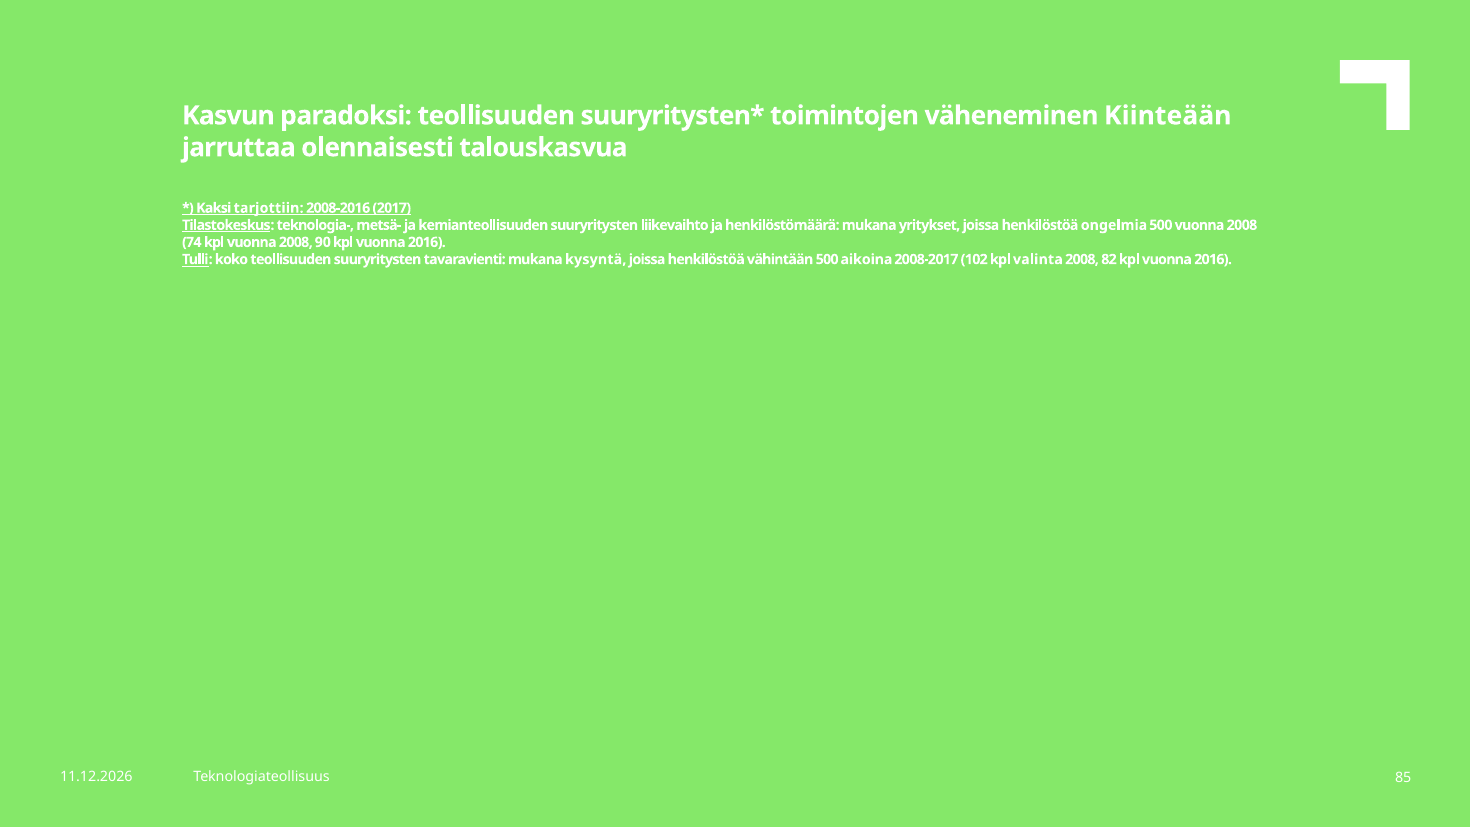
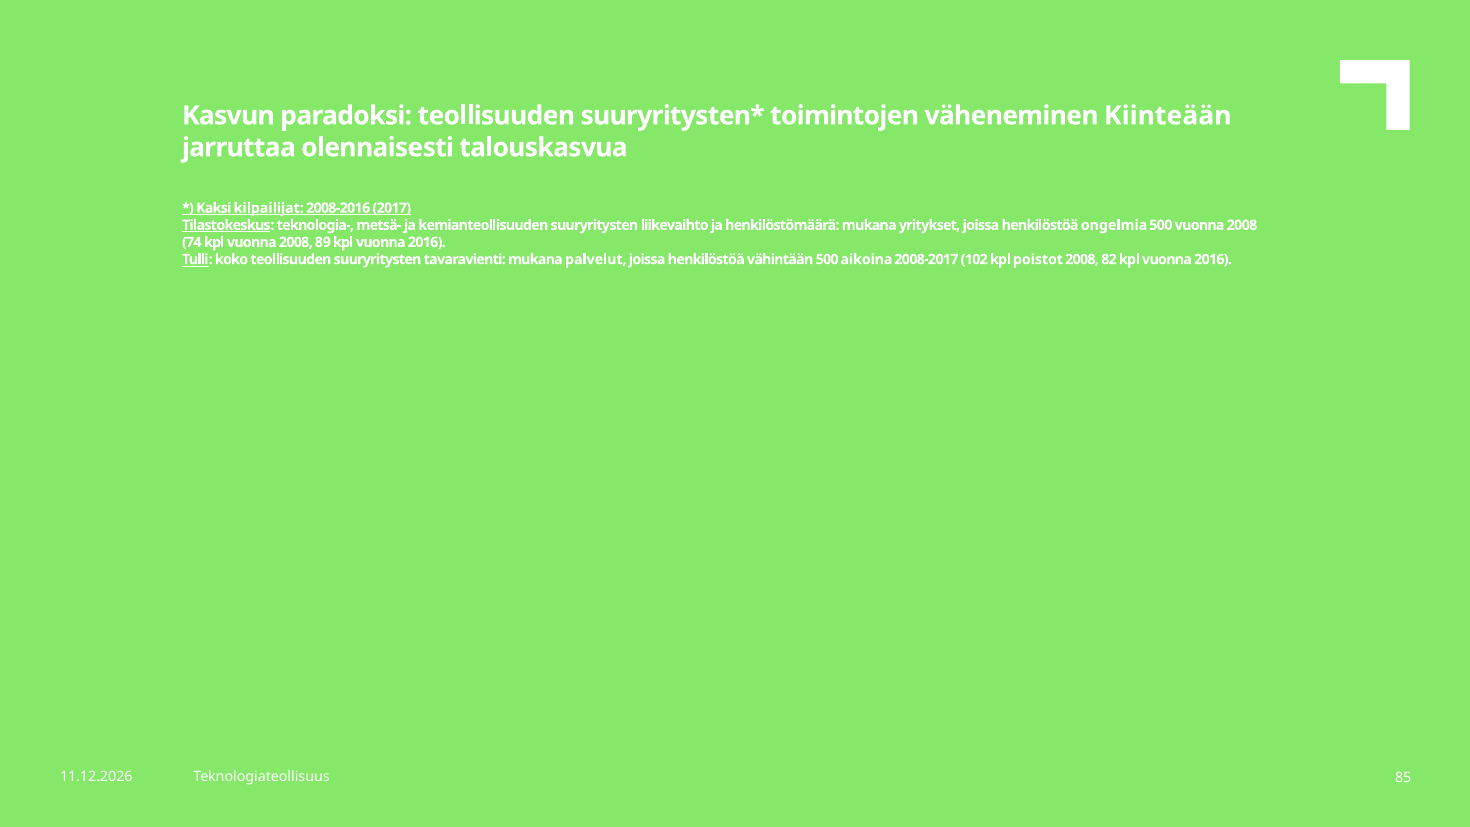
tarjottiin: tarjottiin -> kilpailijat
90: 90 -> 89
kysyntä: kysyntä -> palvelut
valinta: valinta -> poistot
